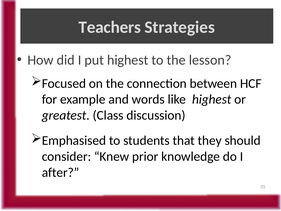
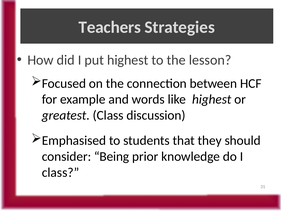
Knew: Knew -> Being
after at (61, 172): after -> class
